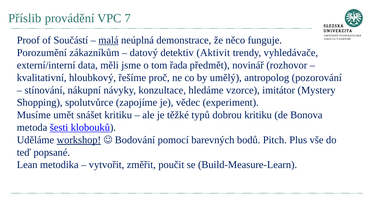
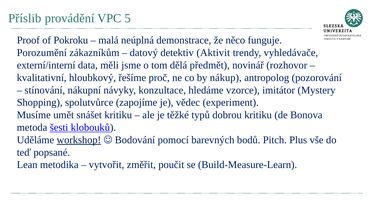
7: 7 -> 5
Součástí: Součástí -> Pokroku
malá underline: present -> none
řada: řada -> dělá
umělý: umělý -> nákup
